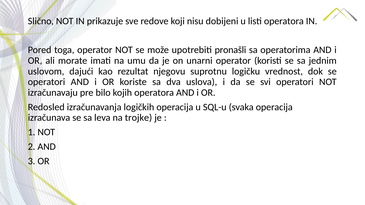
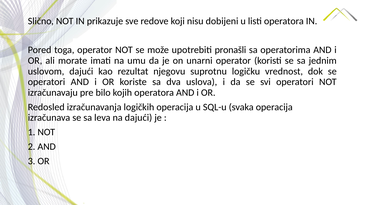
na trojke: trojke -> dajući
